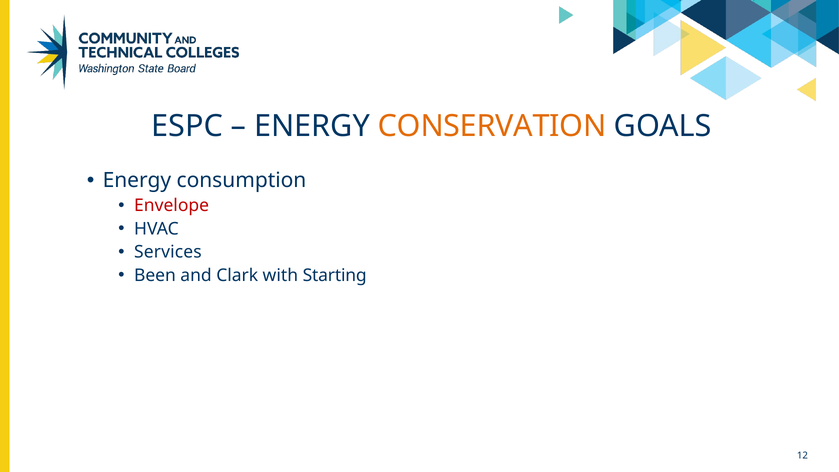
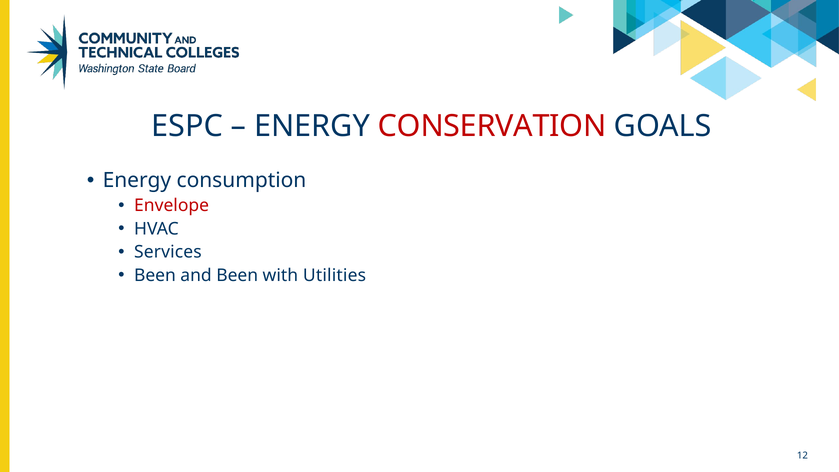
CONSERVATION colour: orange -> red
and Clark: Clark -> Been
Starting: Starting -> Utilities
